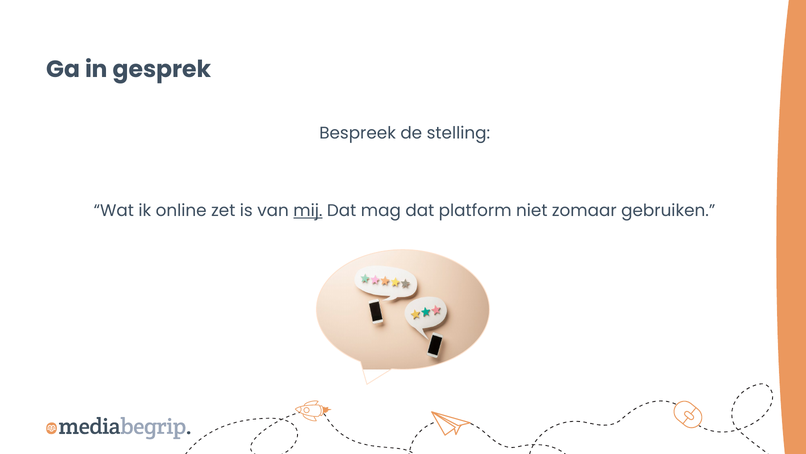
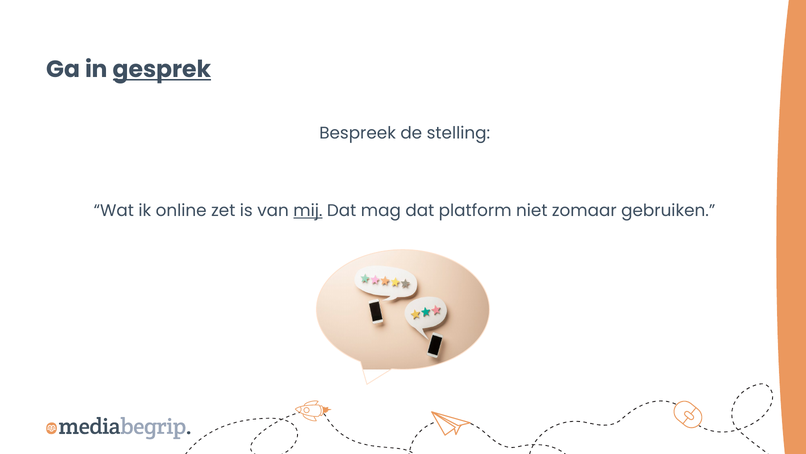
gesprek underline: none -> present
